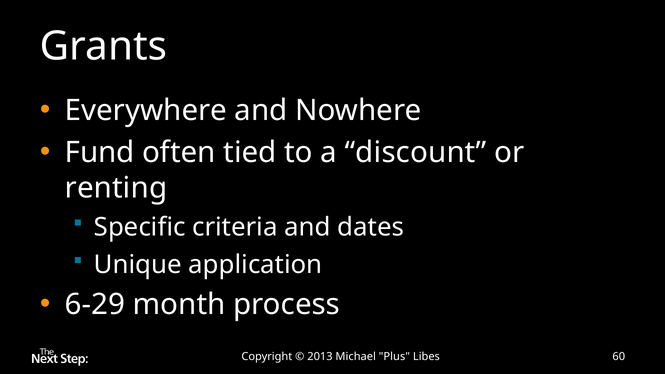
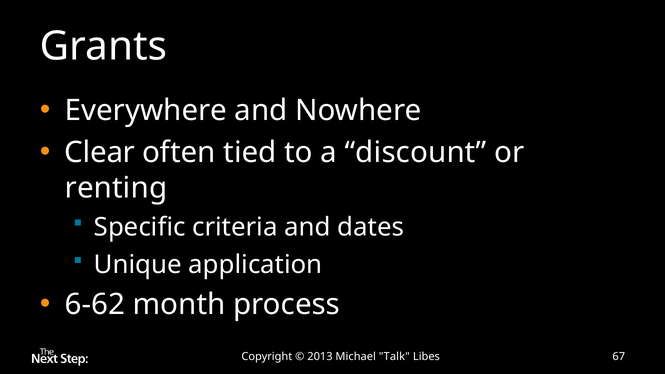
Fund: Fund -> Clear
6-29: 6-29 -> 6-62
Plus: Plus -> Talk
60: 60 -> 67
